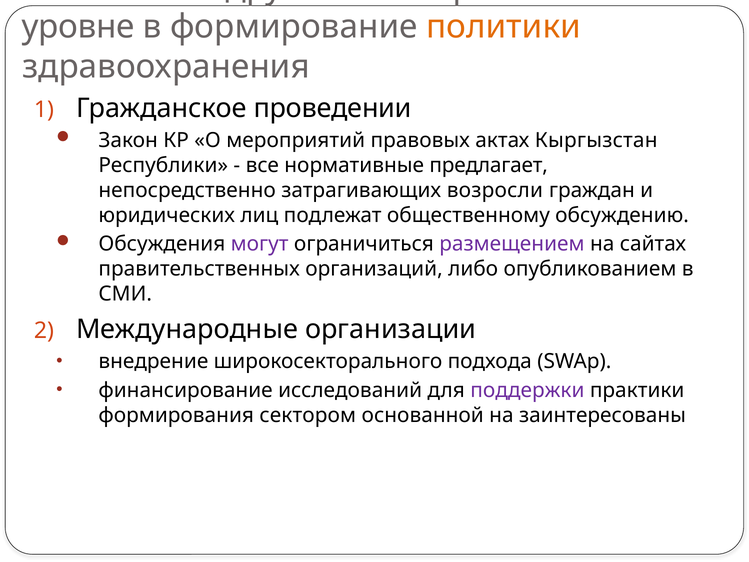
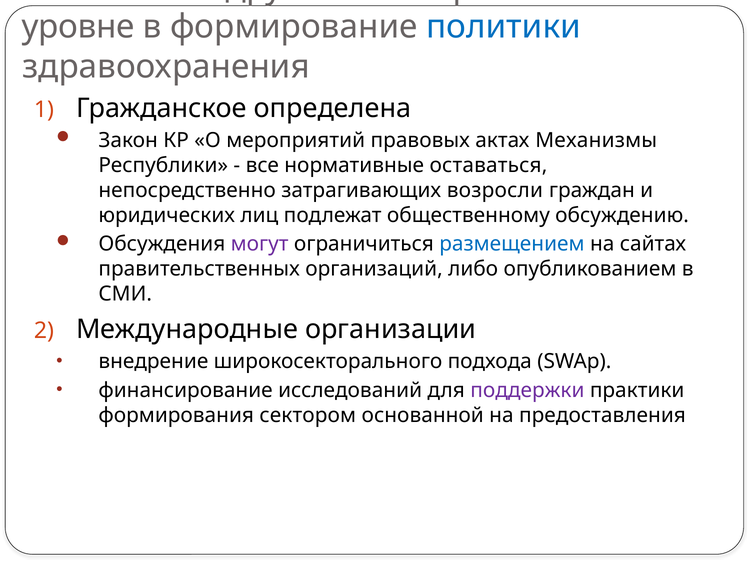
политики colour: orange -> blue
проведении: проведении -> определена
Кыргызстан: Кыргызстан -> Механизмы
предлагает: предлагает -> оставаться
размещением colour: purple -> blue
заинтересованы: заинтересованы -> предоставления
